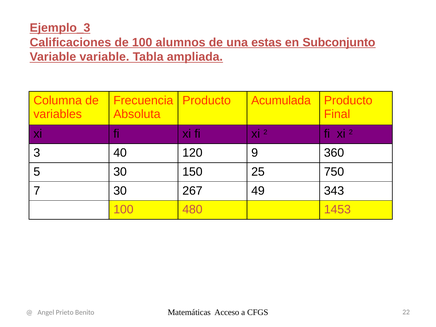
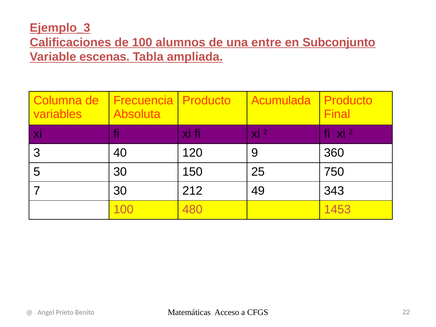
estas: estas -> entre
Variable variable: variable -> escenas
267: 267 -> 212
